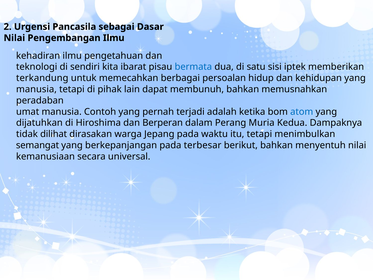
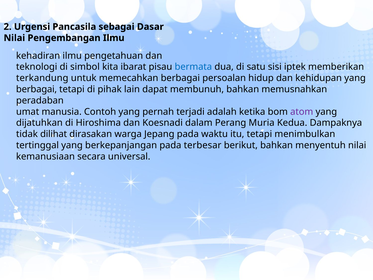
sendiri: sendiri -> simbol
manusia at (36, 89): manusia -> berbagai
atom colour: blue -> purple
Berperan: Berperan -> Koesnadi
semangat: semangat -> tertinggal
